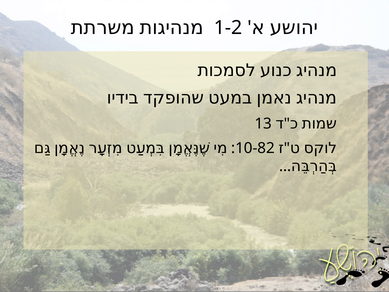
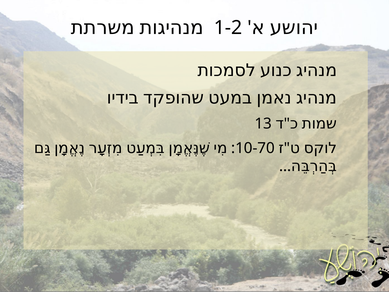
10-82: 10-82 -> 10-70
